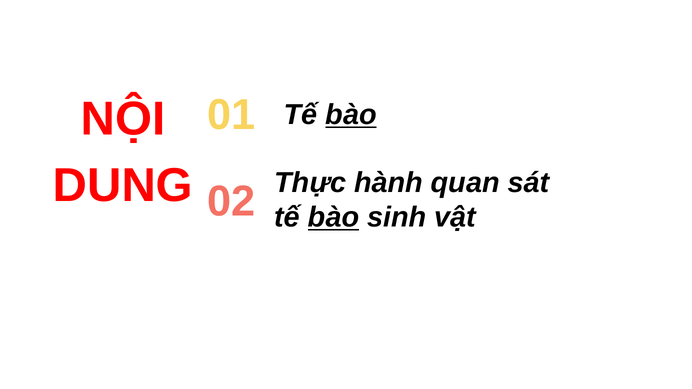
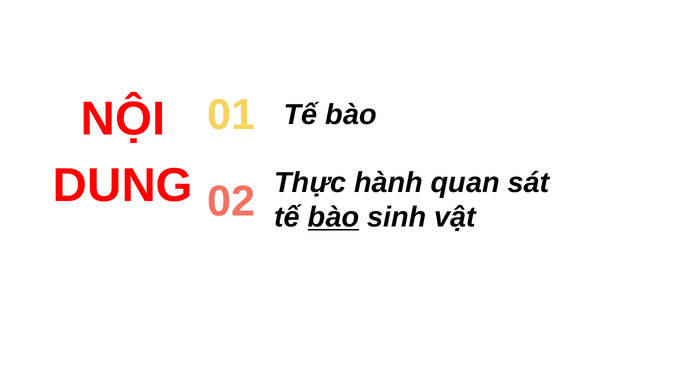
bào at (351, 115) underline: present -> none
